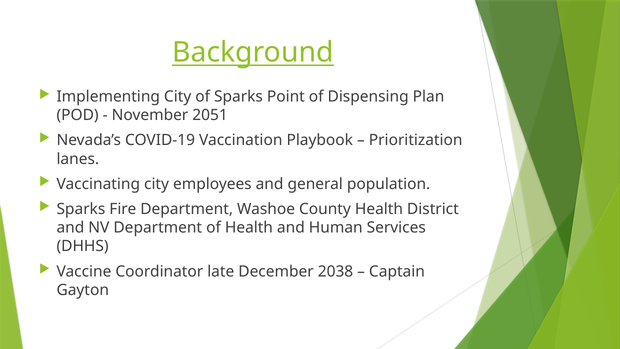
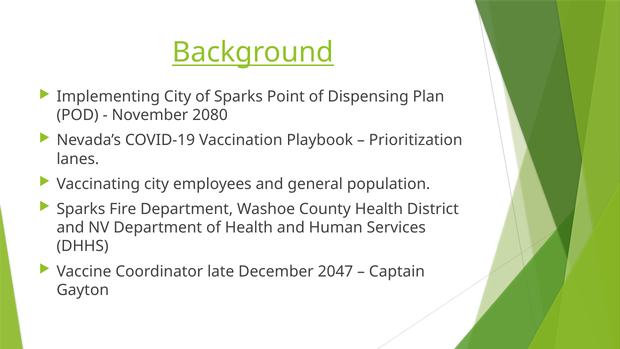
2051: 2051 -> 2080
2038: 2038 -> 2047
